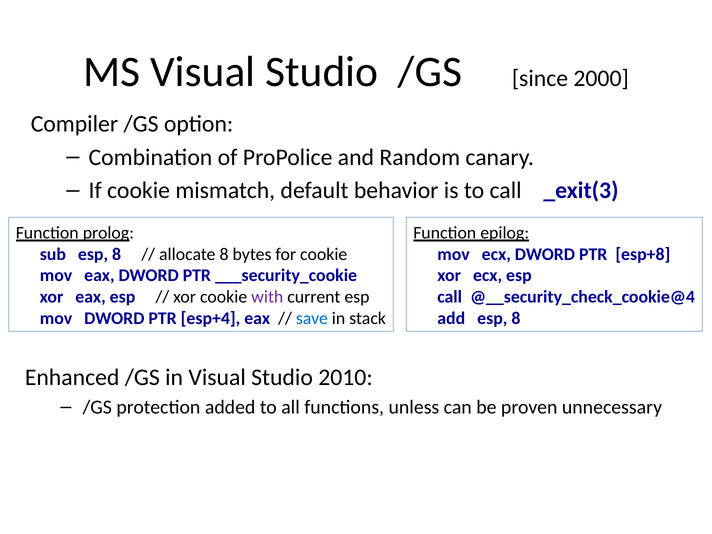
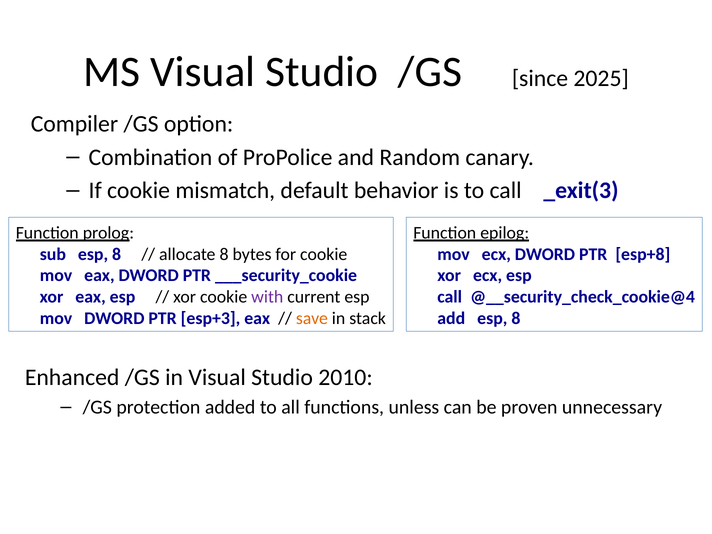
2000: 2000 -> 2025
esp+4: esp+4 -> esp+3
save colour: blue -> orange
